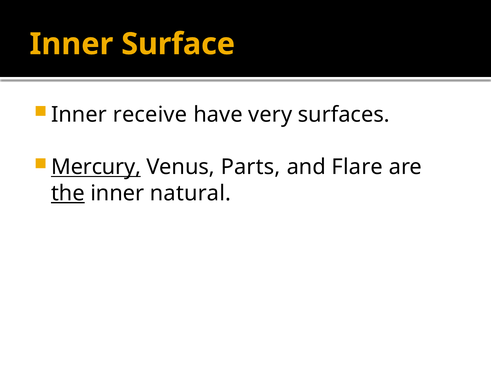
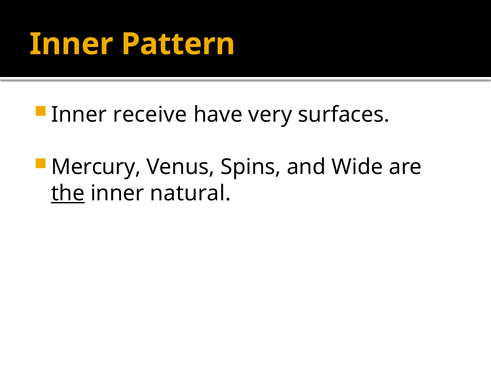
Surface: Surface -> Pattern
Mercury underline: present -> none
Parts: Parts -> Spins
Flare: Flare -> Wide
